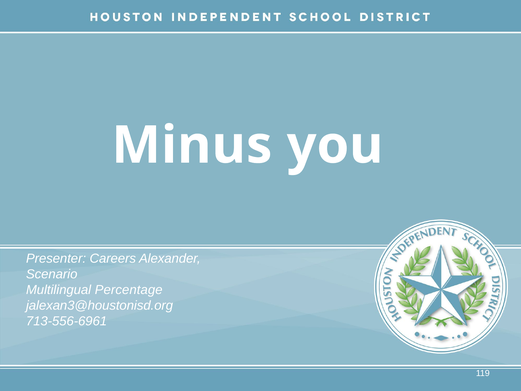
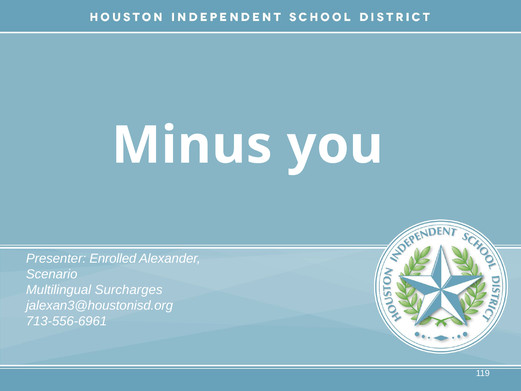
Careers: Careers -> Enrolled
Percentage: Percentage -> Surcharges
